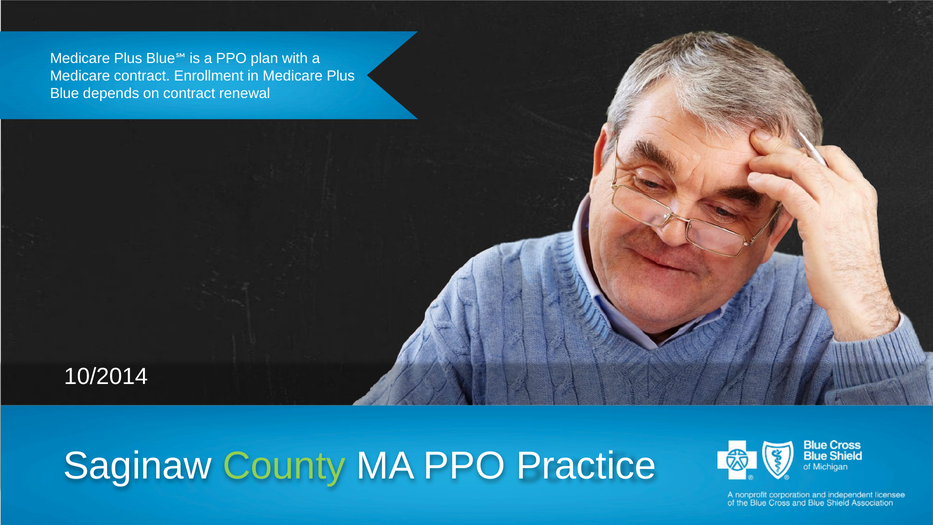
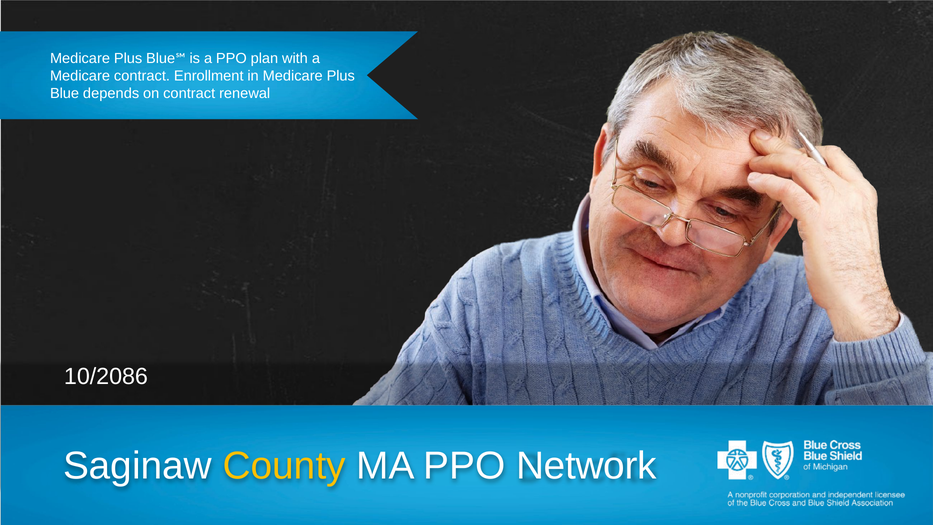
10/2014: 10/2014 -> 10/2086
County colour: light green -> yellow
Practice: Practice -> Network
